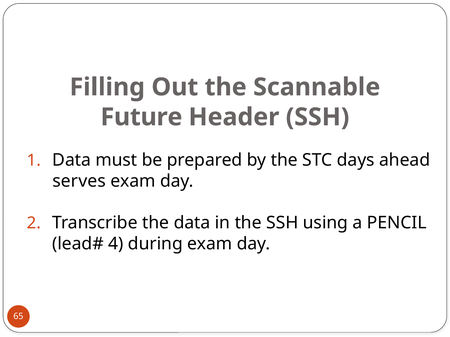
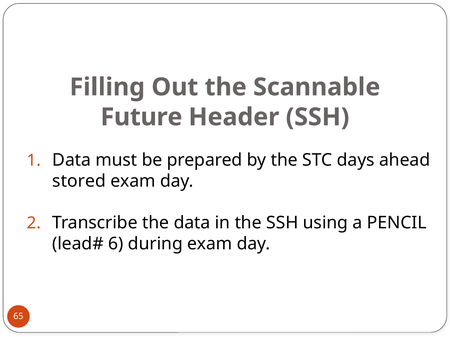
serves: serves -> stored
4: 4 -> 6
